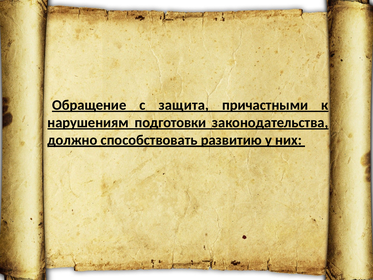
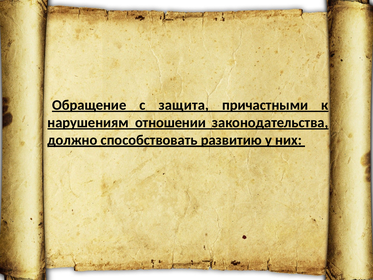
подготовки: подготовки -> отношении
